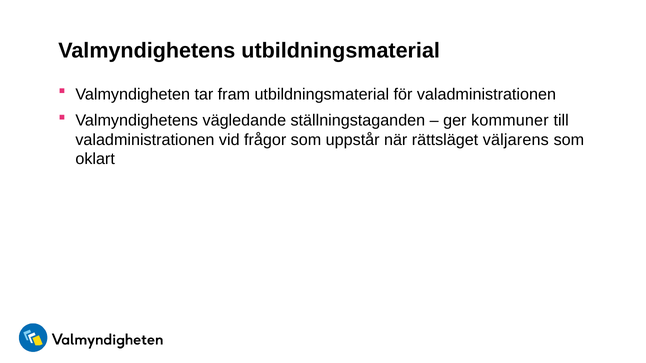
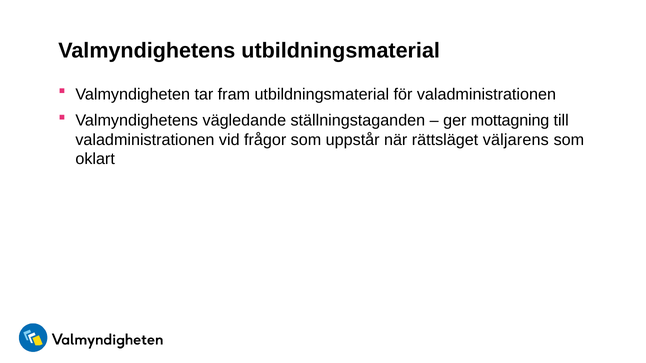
kommuner: kommuner -> mottagning
